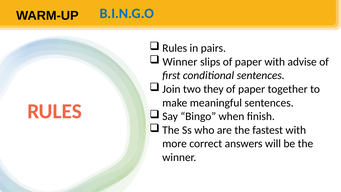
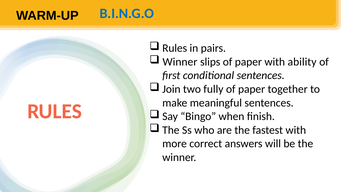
advise: advise -> ability
they: they -> fully
